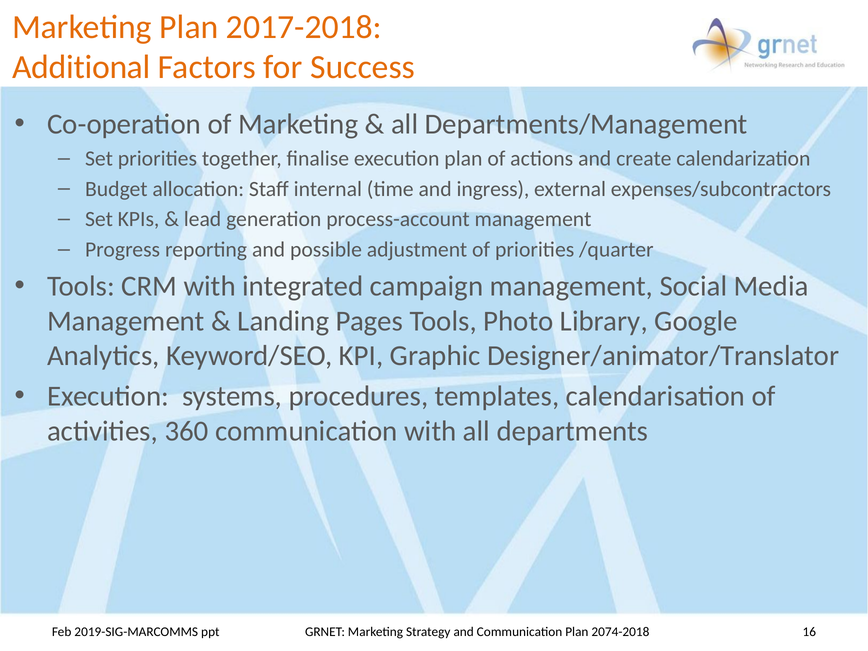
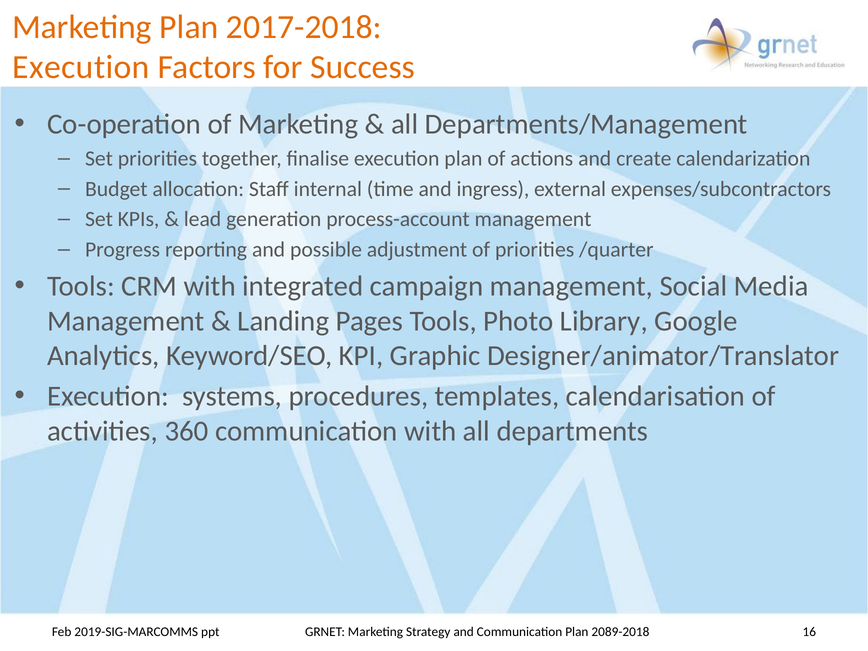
Additional at (81, 67): Additional -> Execution
2074-2018: 2074-2018 -> 2089-2018
